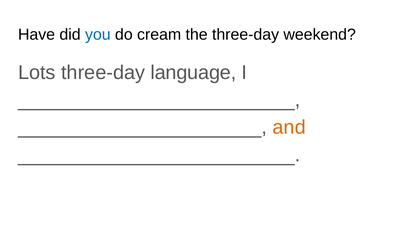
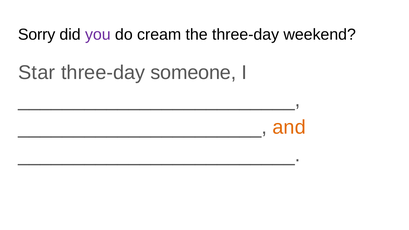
Have: Have -> Sorry
you colour: blue -> purple
Lots: Lots -> Star
language: language -> someone
